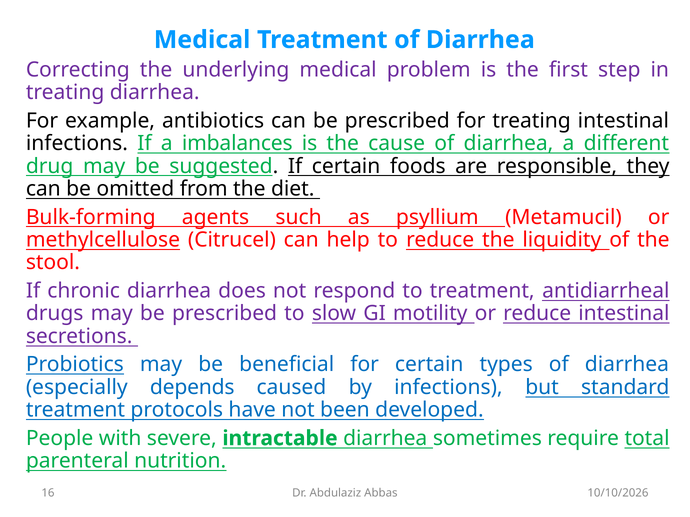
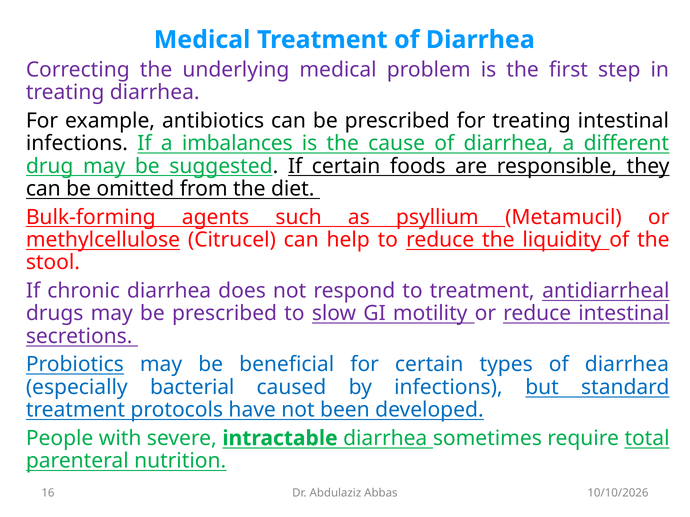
depends: depends -> bacterial
